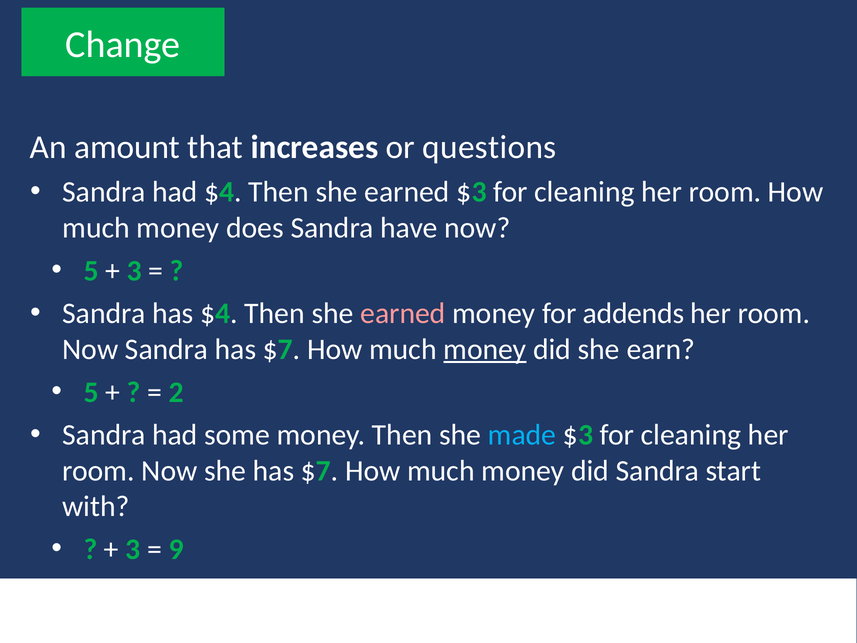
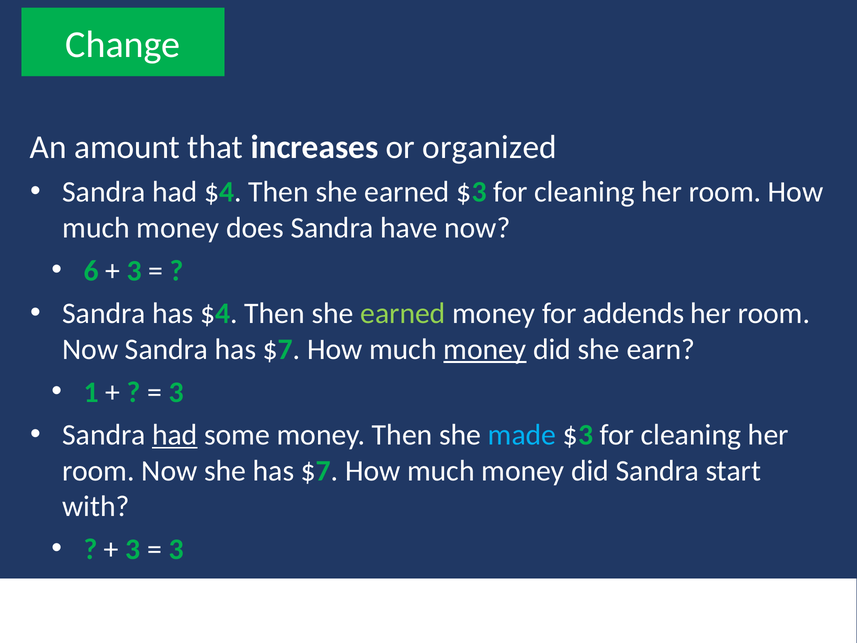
questions: questions -> organized
5 at (91, 271): 5 -> 6
earned at (403, 313) colour: pink -> light green
5 at (91, 392): 5 -> 1
2 at (176, 392): 2 -> 3
had at (175, 435) underline: none -> present
9 at (176, 549): 9 -> 3
